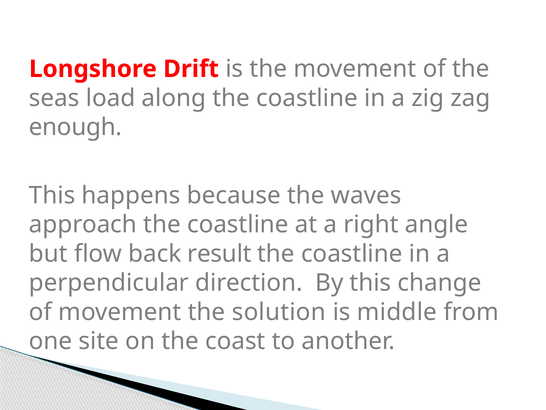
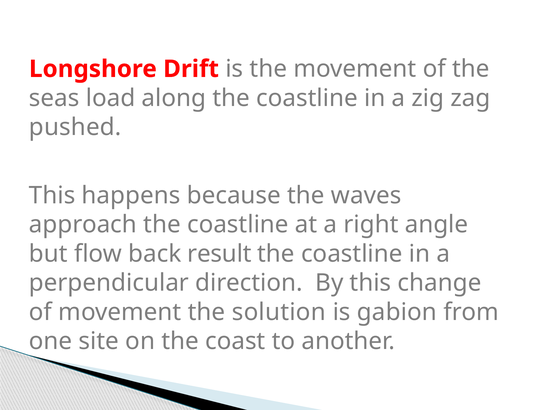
enough: enough -> pushed
middle: middle -> gabion
